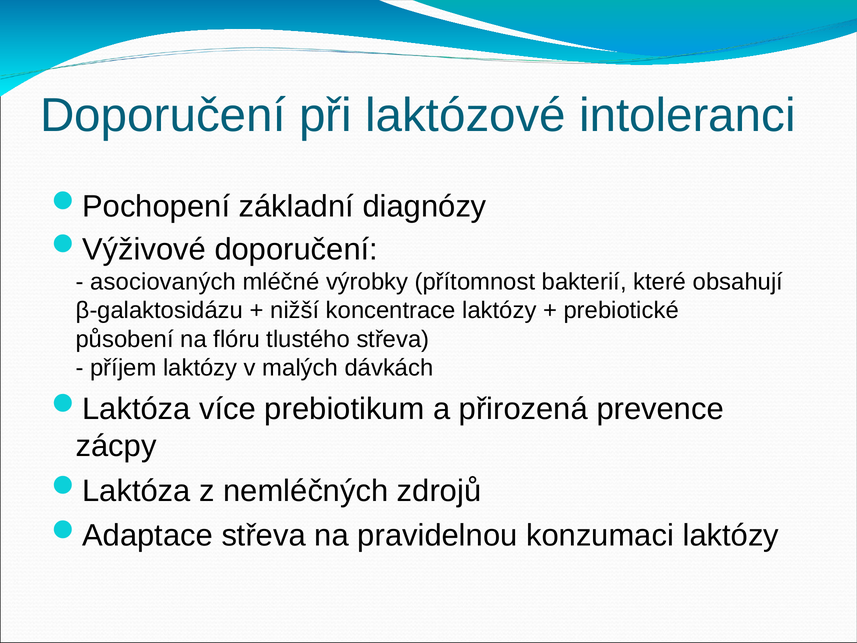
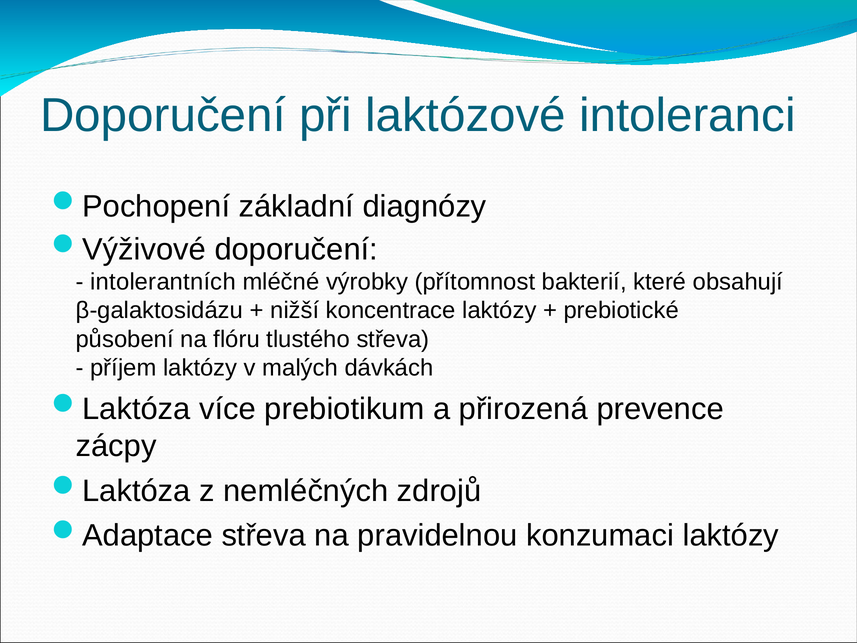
asociovaných: asociovaných -> intolerantních
